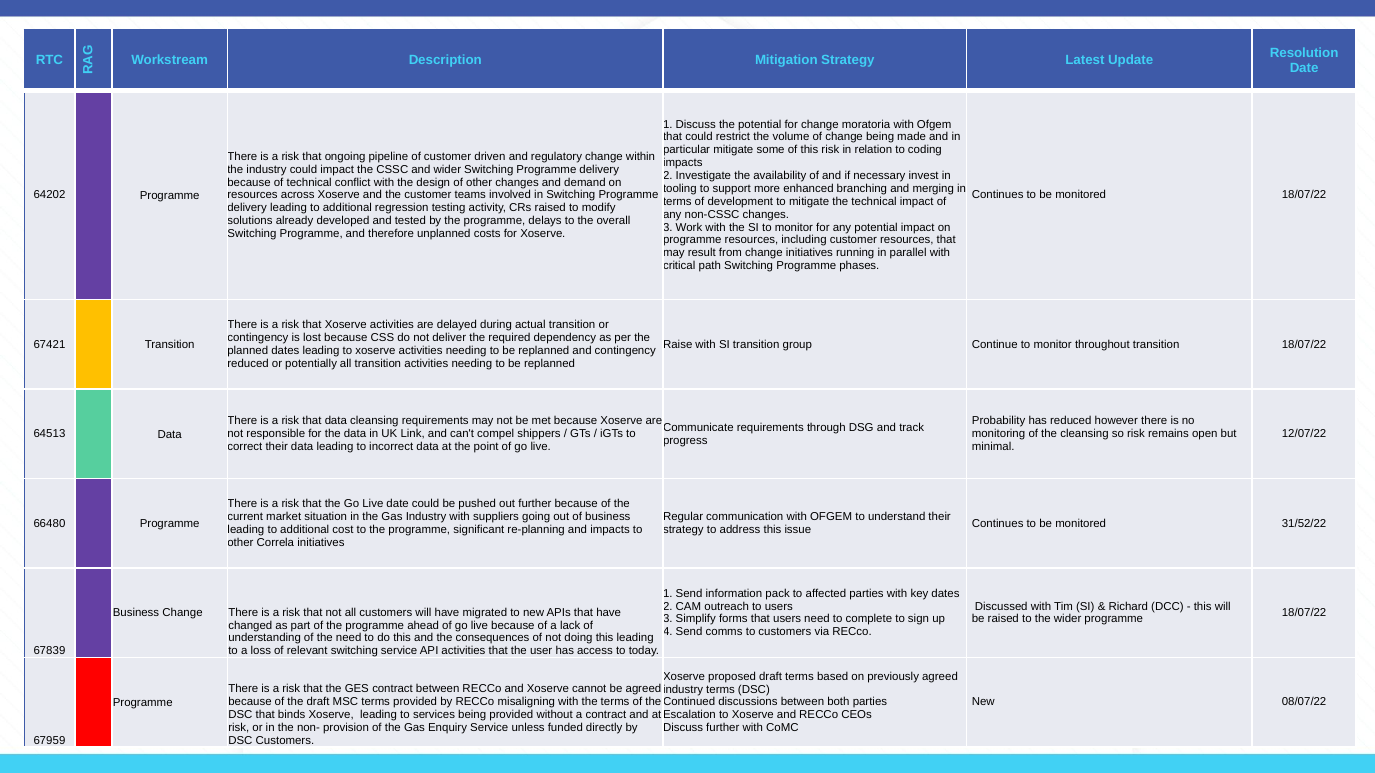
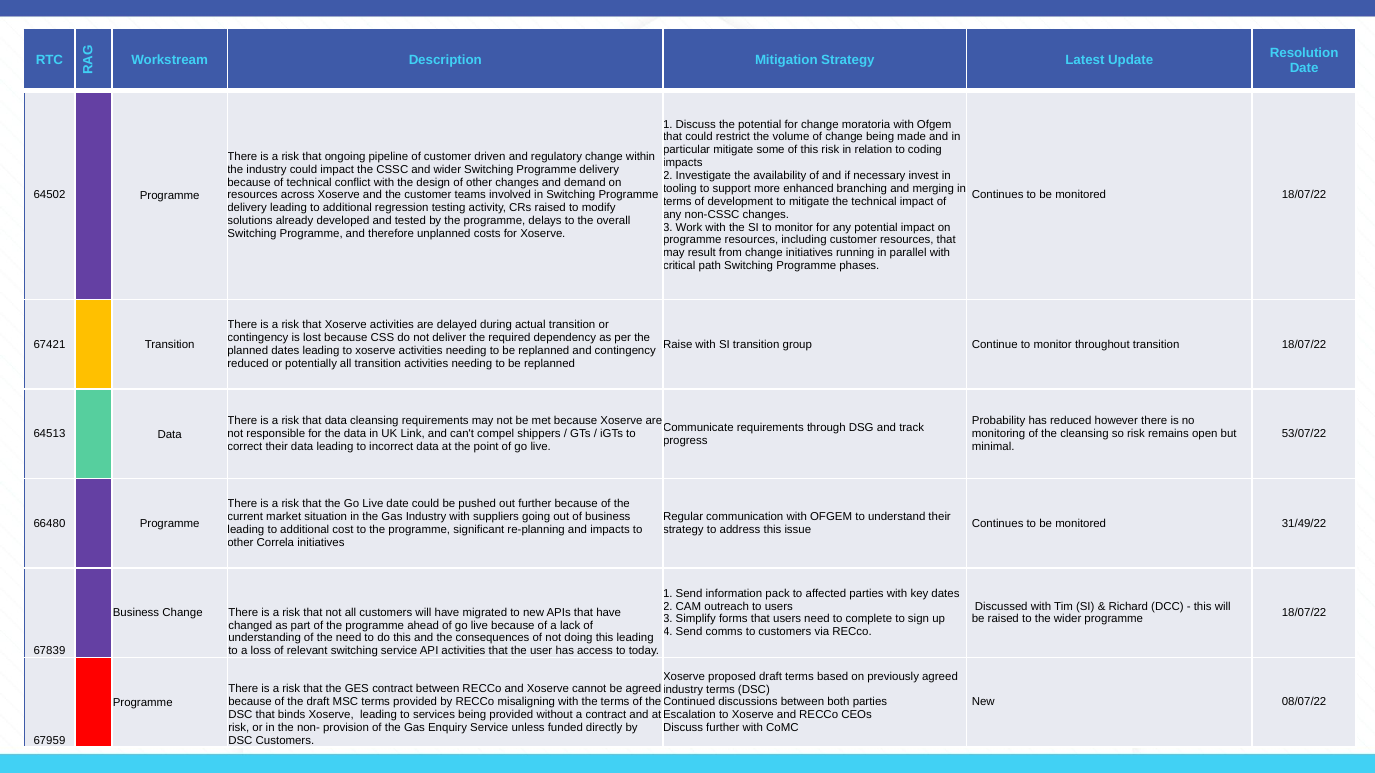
64202: 64202 -> 64502
12/07/22: 12/07/22 -> 53/07/22
31/52/22: 31/52/22 -> 31/49/22
